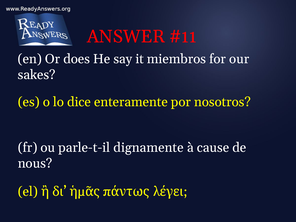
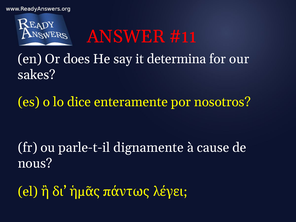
miembros: miembros -> determina
